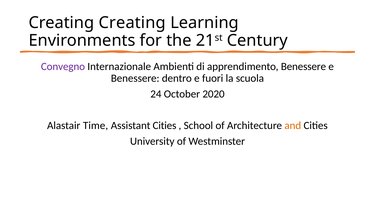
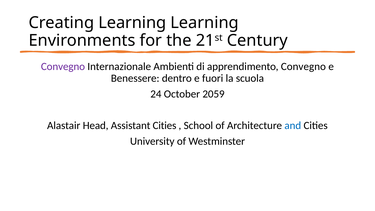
Creating Creating: Creating -> Learning
apprendimento Benessere: Benessere -> Convegno
2020: 2020 -> 2059
Time: Time -> Head
and colour: orange -> blue
